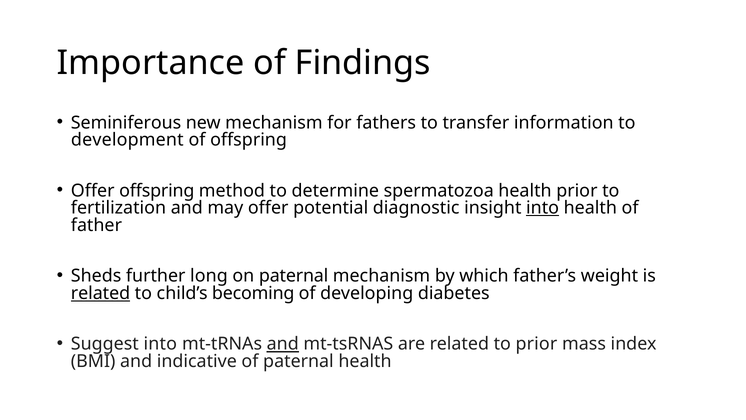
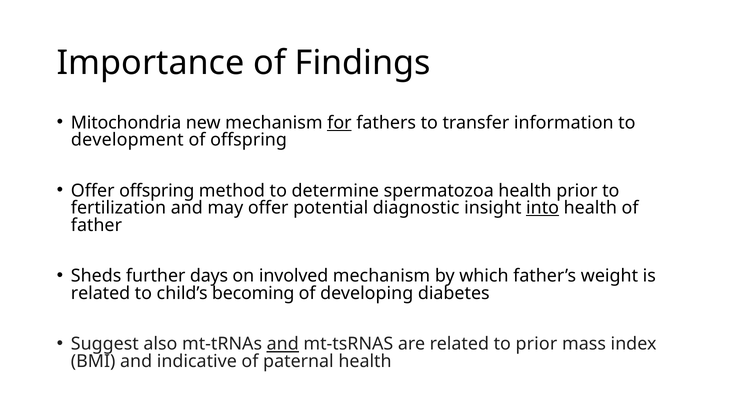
Seminiferous: Seminiferous -> Mitochondria
for underline: none -> present
long: long -> days
on paternal: paternal -> involved
related at (100, 293) underline: present -> none
Suggest into: into -> also
